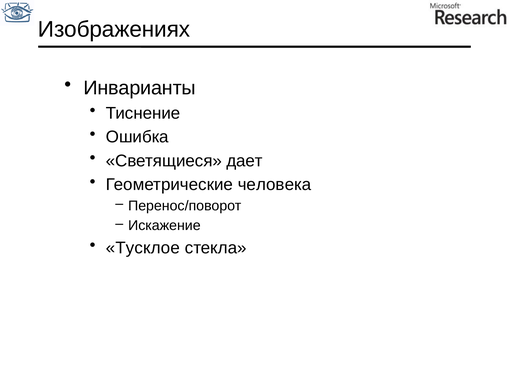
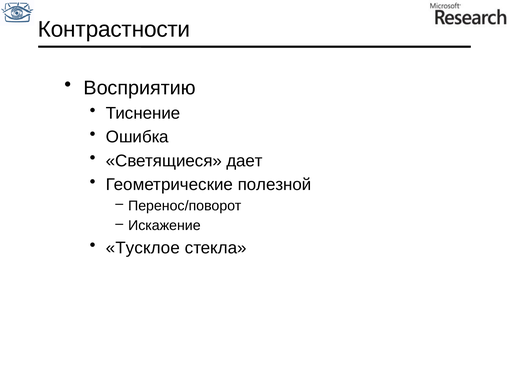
Изображениях: Изображениях -> Контрастности
Инварианты: Инварианты -> Восприятию
человека: человека -> полезной
